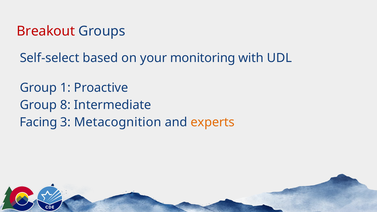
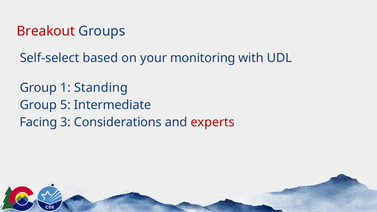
Proactive: Proactive -> Standing
8: 8 -> 5
Metacognition: Metacognition -> Considerations
experts colour: orange -> red
